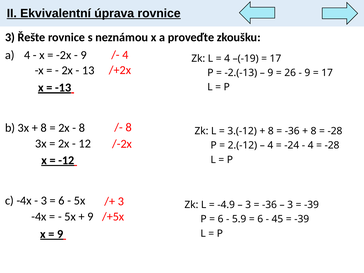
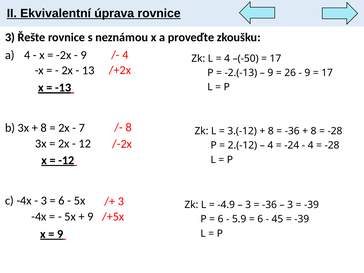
–(-19: –(-19 -> –(-50
8 at (82, 128): 8 -> 7
